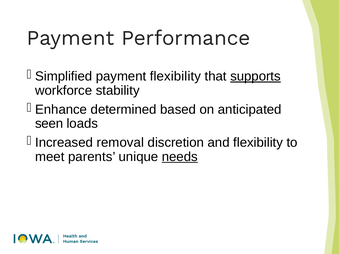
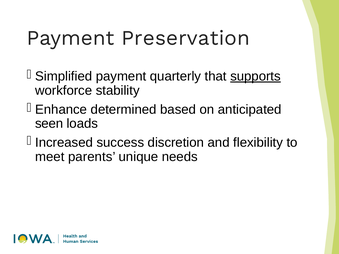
Performance: Performance -> Preservation
payment flexibility: flexibility -> quarterly
removal: removal -> success
needs underline: present -> none
